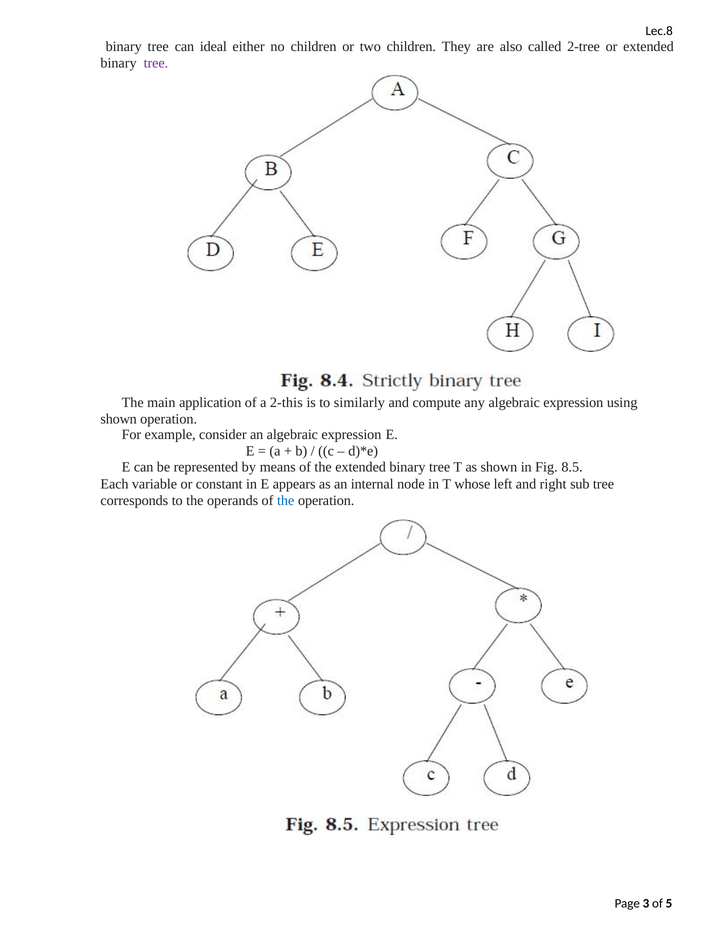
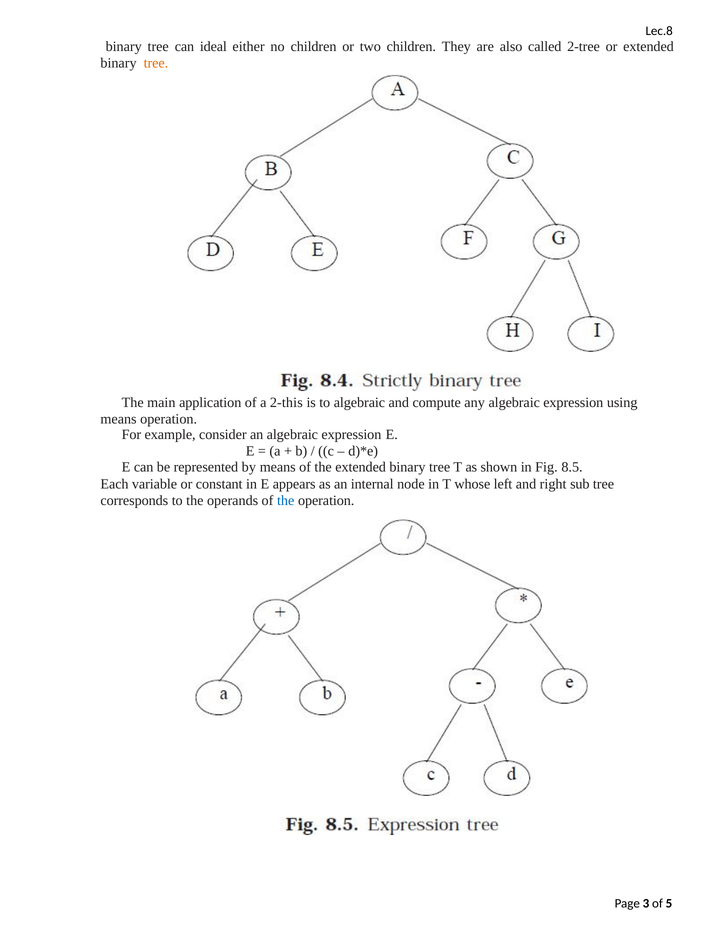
tree at (156, 63) colour: purple -> orange
to similarly: similarly -> algebraic
shown at (119, 419): shown -> means
